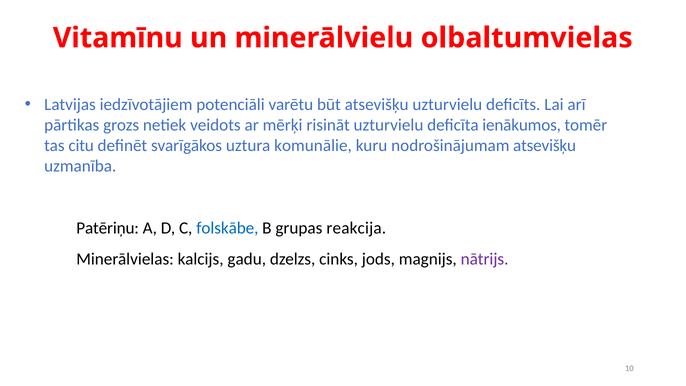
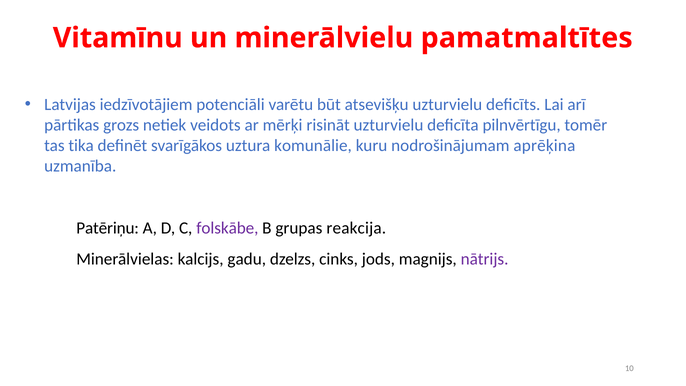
olbaltumvielas: olbaltumvielas -> pamatmaltītes
ienākumos: ienākumos -> pilnvērtīgu
citu: citu -> tika
nodrošinājumam atsevišķu: atsevišķu -> aprēķina
folskābe colour: blue -> purple
